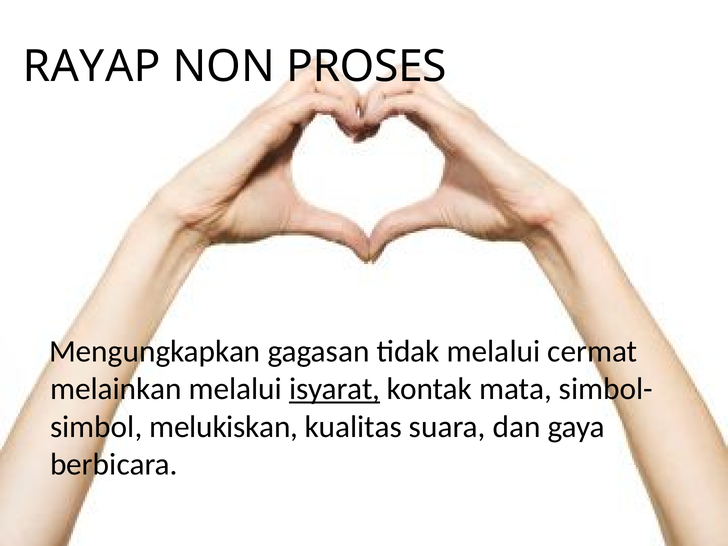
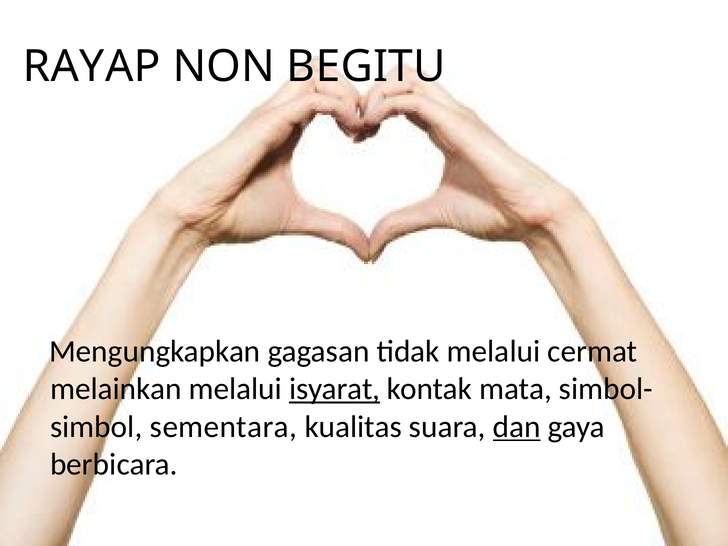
PROSES: PROSES -> BEGITU
melukiskan: melukiskan -> sementara
dan underline: none -> present
